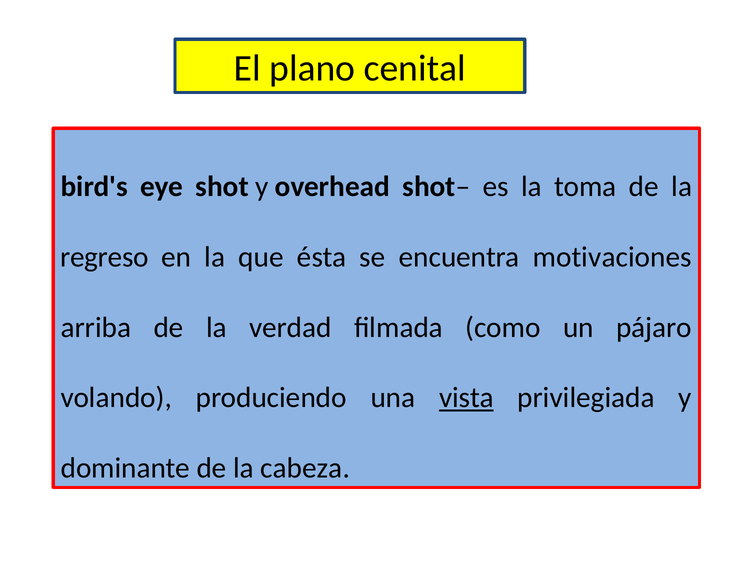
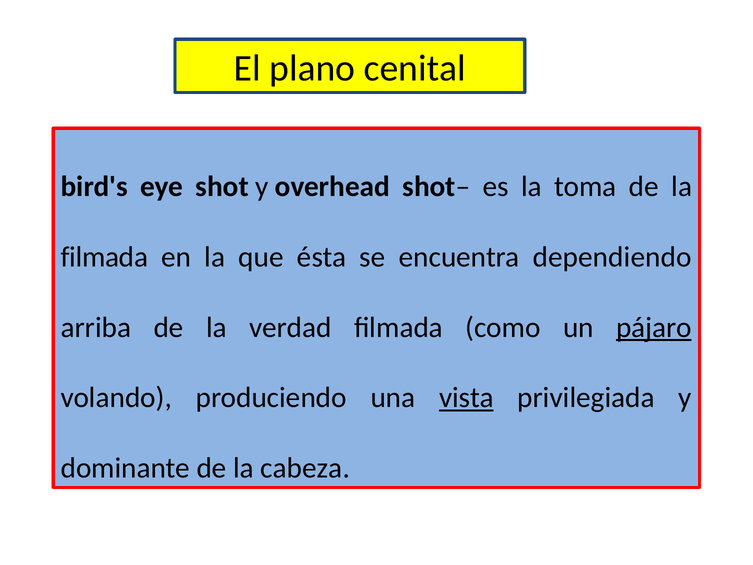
regreso at (104, 257): regreso -> filmada
motivaciones: motivaciones -> dependiendo
pájaro underline: none -> present
